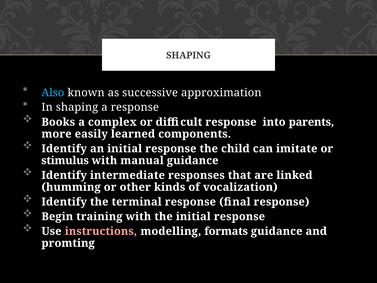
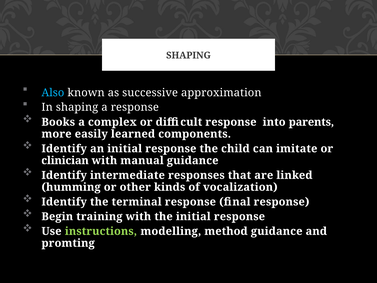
stimulus: stimulus -> clinician
instructions colour: pink -> light green
formats: formats -> method
